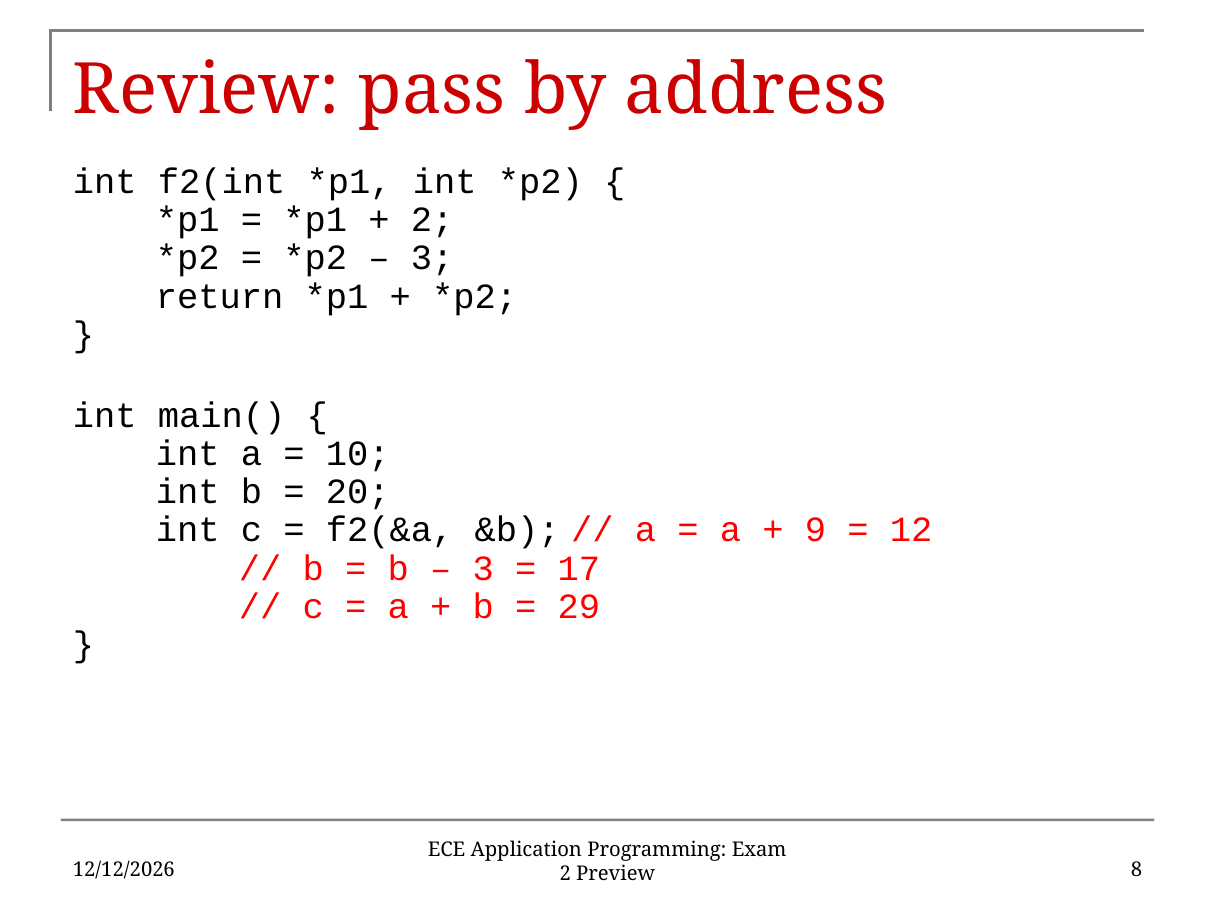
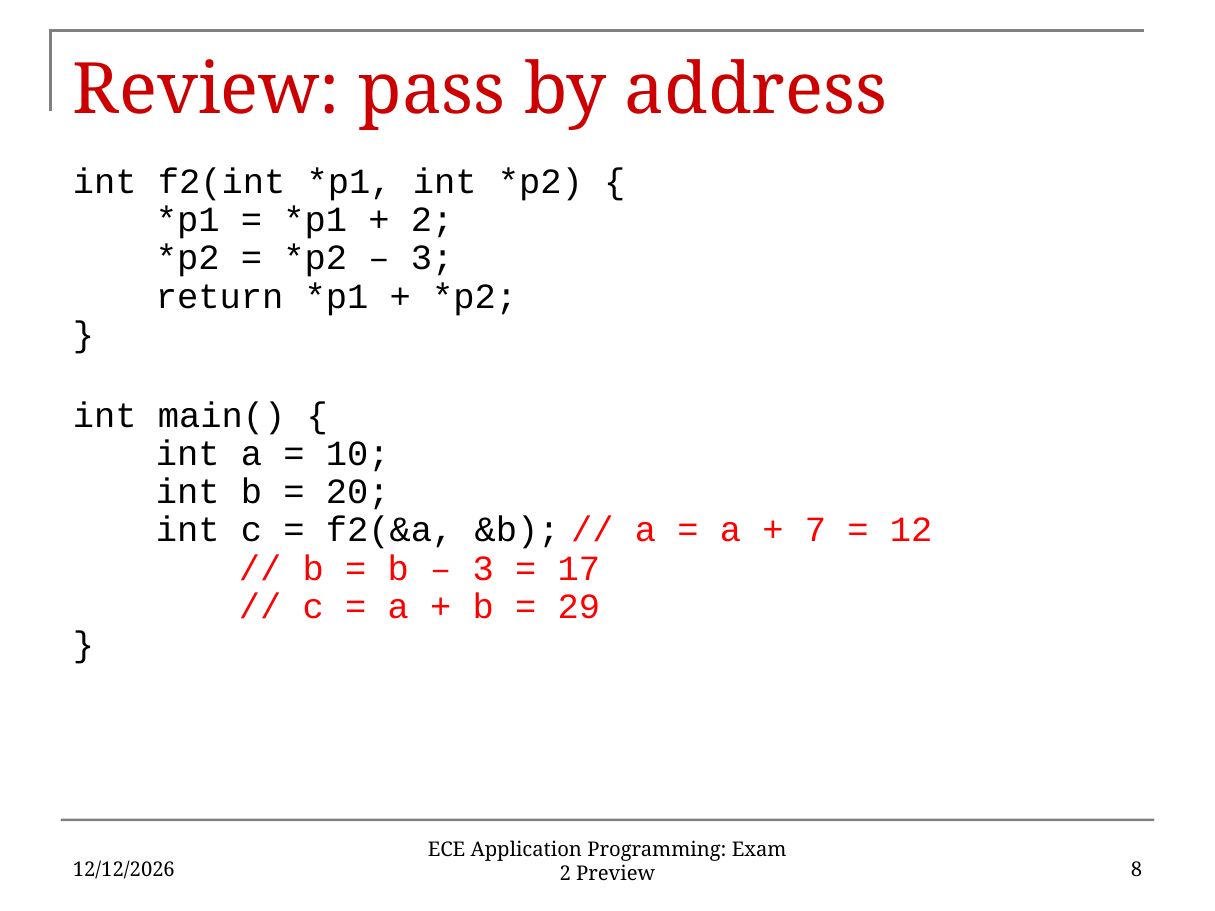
9: 9 -> 7
